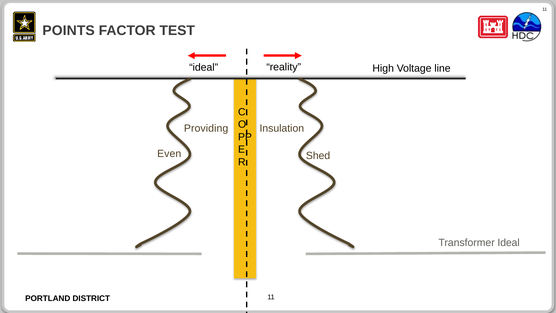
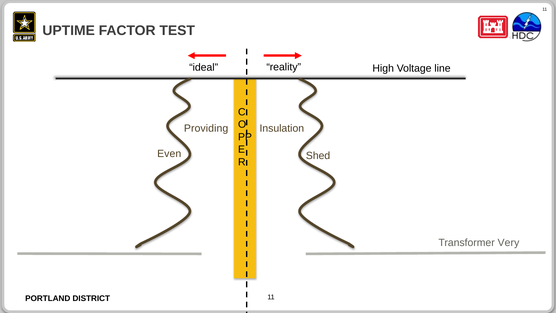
POINTS: POINTS -> UPTIME
Transformer Ideal: Ideal -> Very
